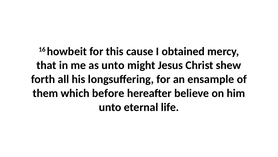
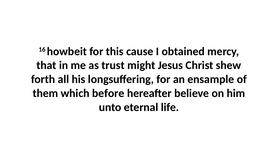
as unto: unto -> trust
